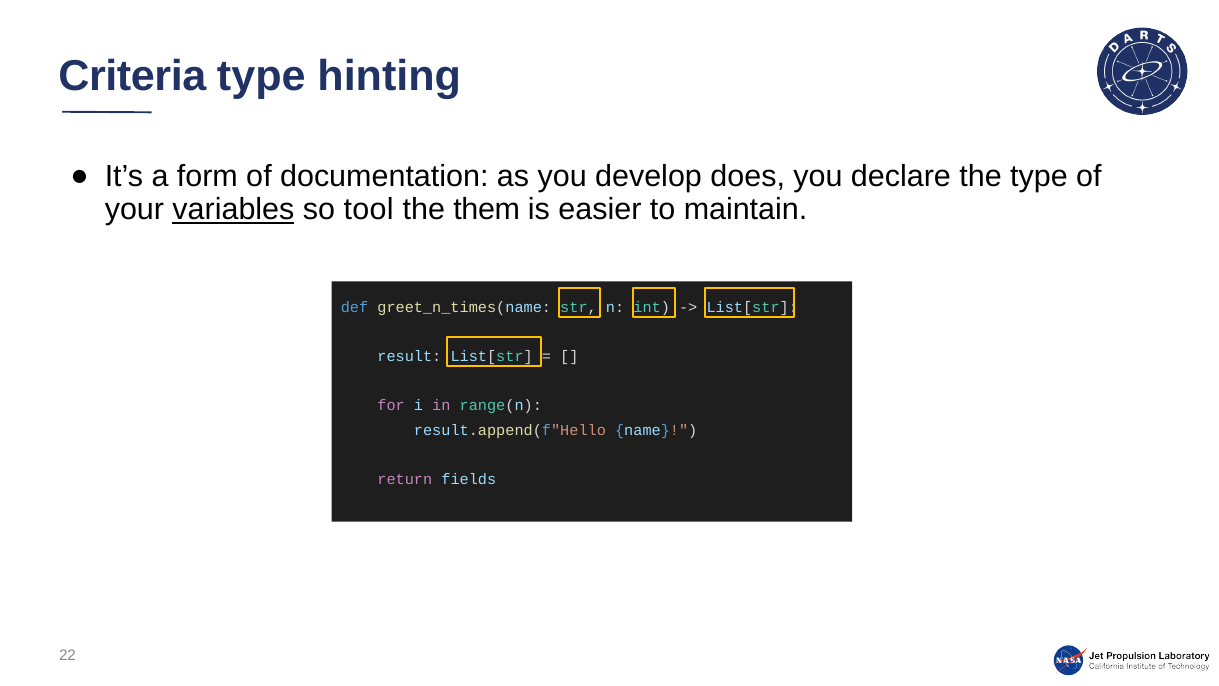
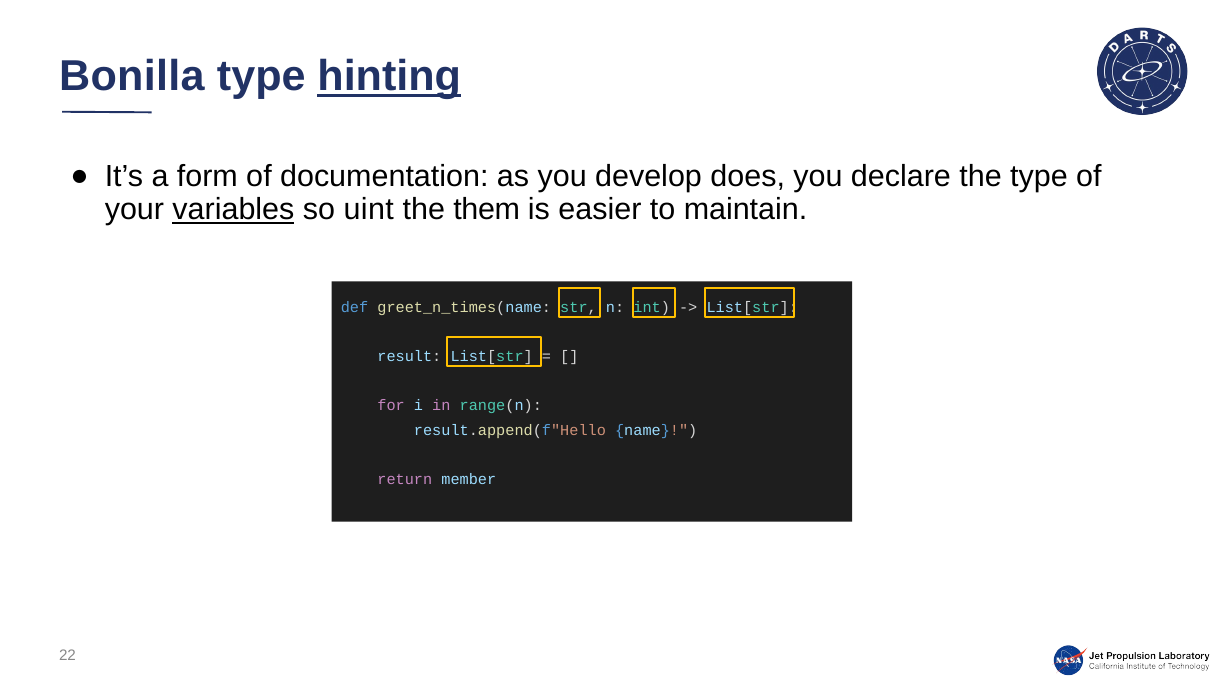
Criteria: Criteria -> Bonilla
hinting underline: none -> present
tool: tool -> uint
fields: fields -> member
